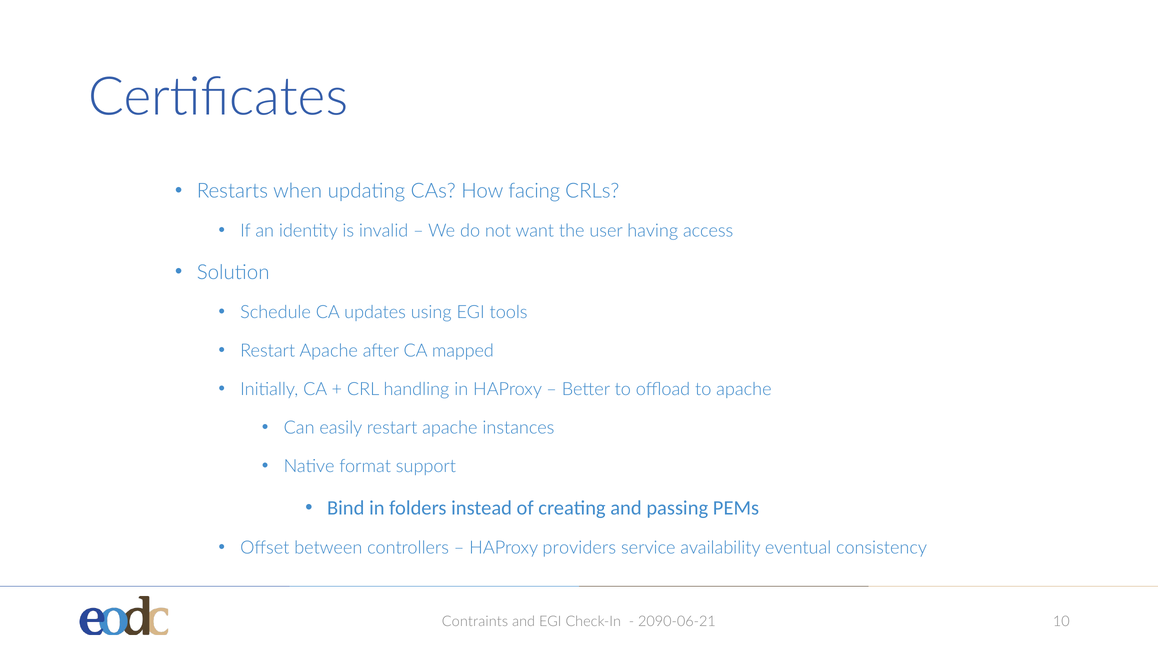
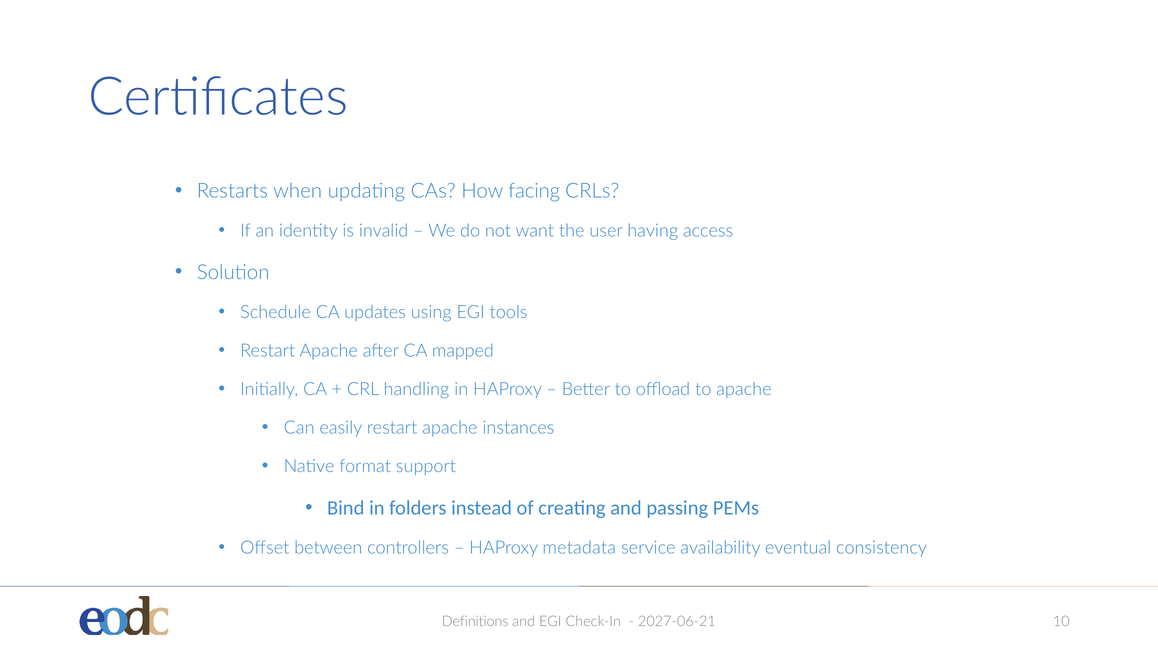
providers: providers -> metadata
Contraints: Contraints -> Definitions
2090-06-21: 2090-06-21 -> 2027-06-21
